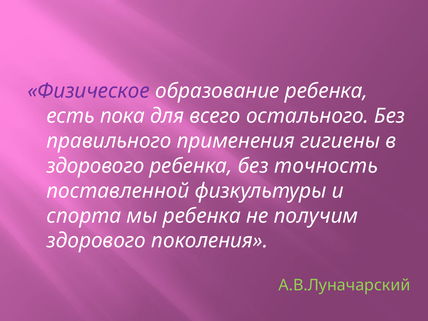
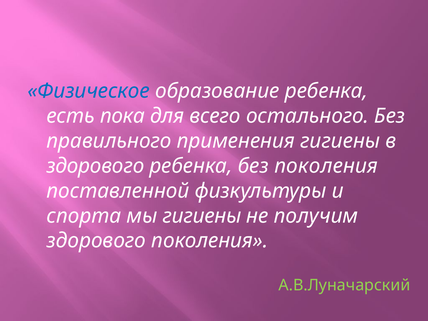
Физическое colour: purple -> blue
без точность: точность -> поколения
мы ребенка: ребенка -> гигиены
